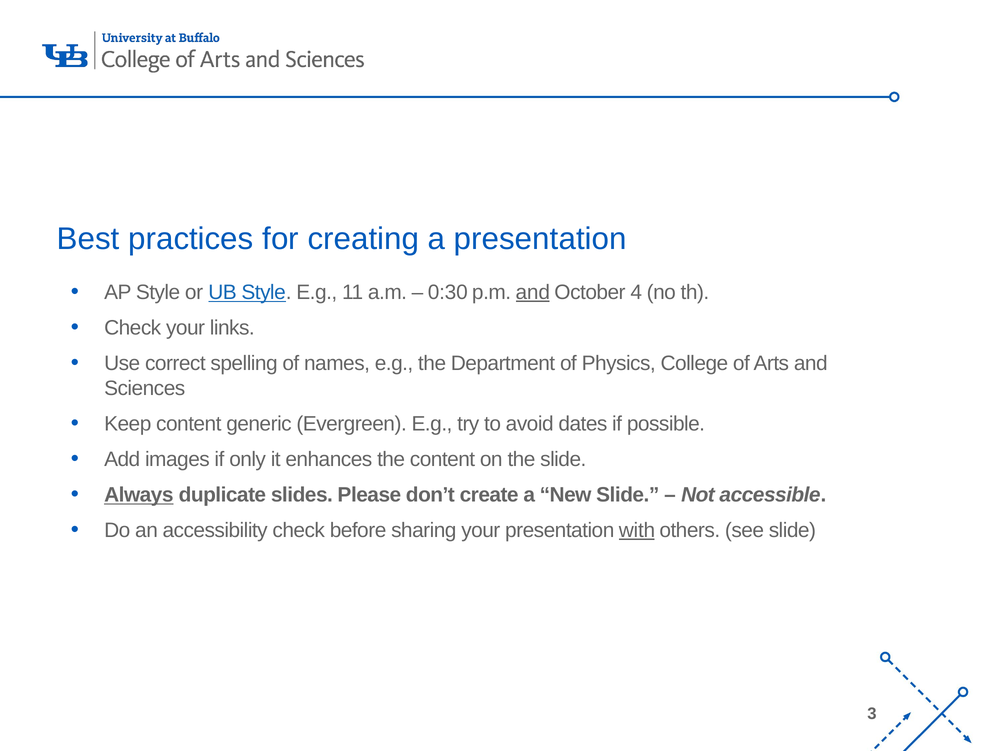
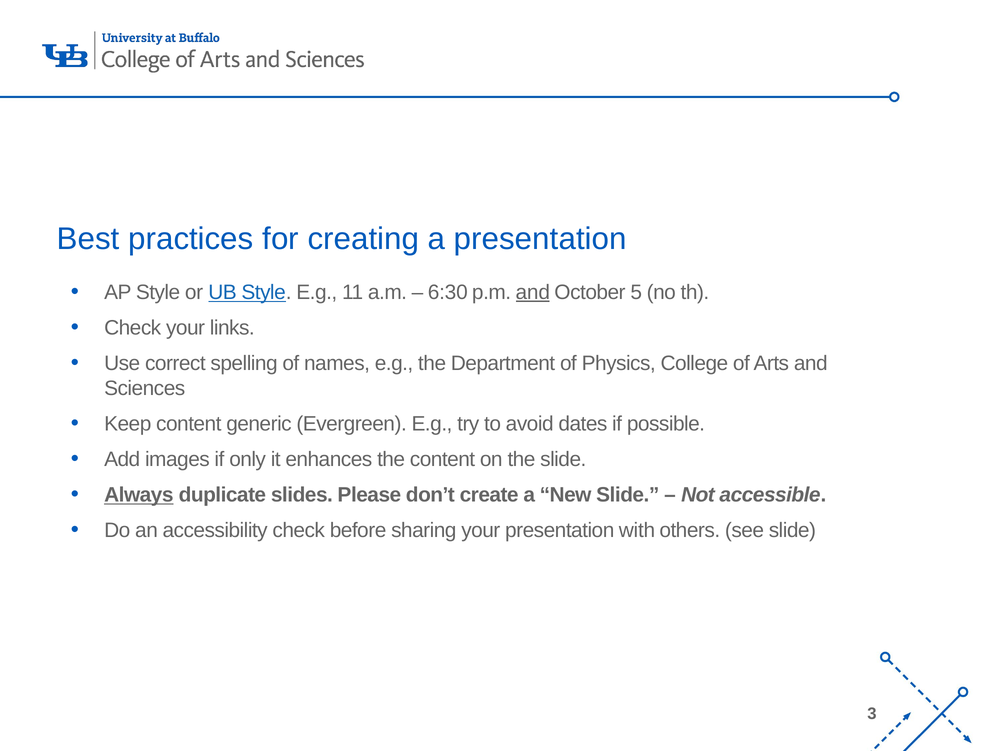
0:30: 0:30 -> 6:30
4: 4 -> 5
with underline: present -> none
